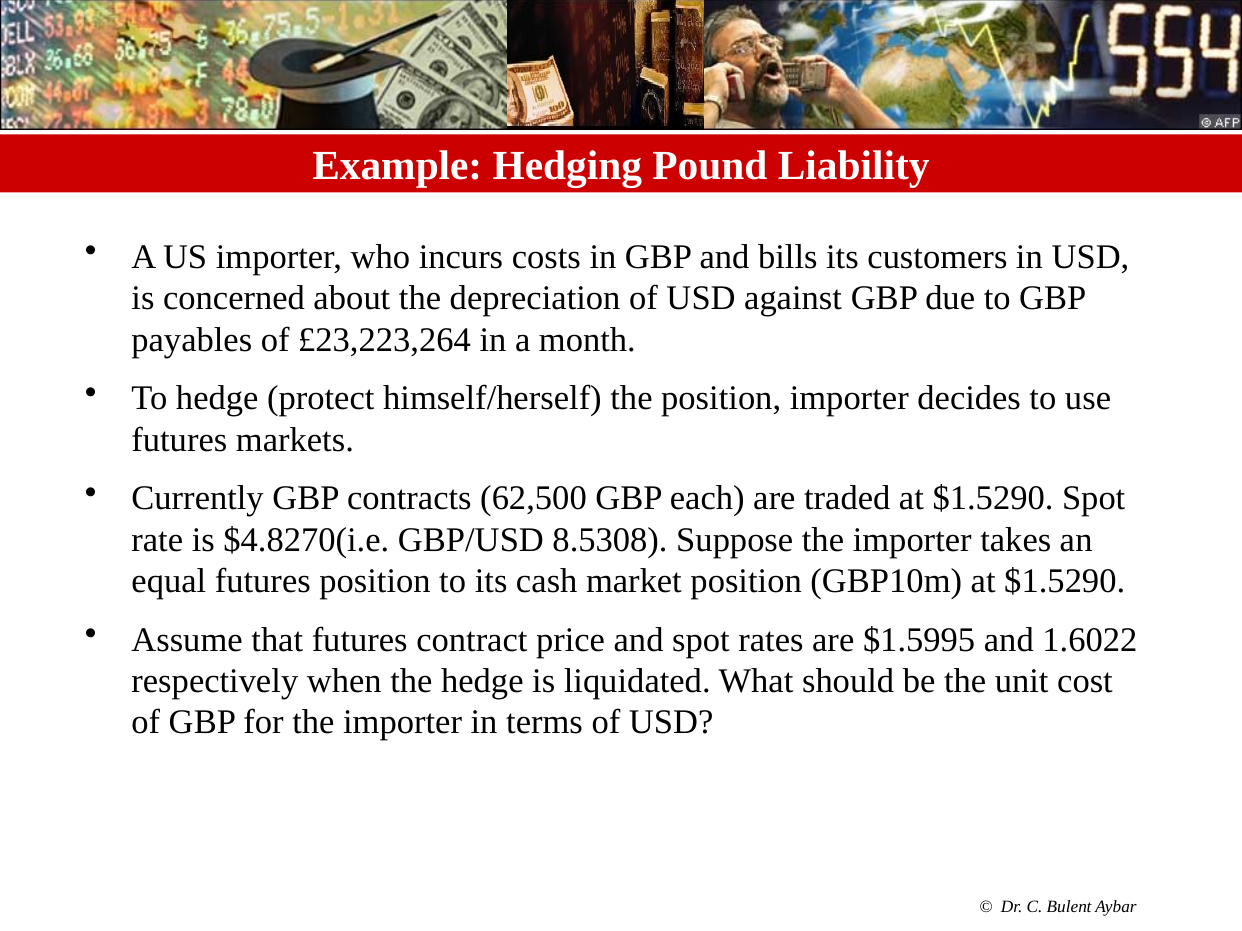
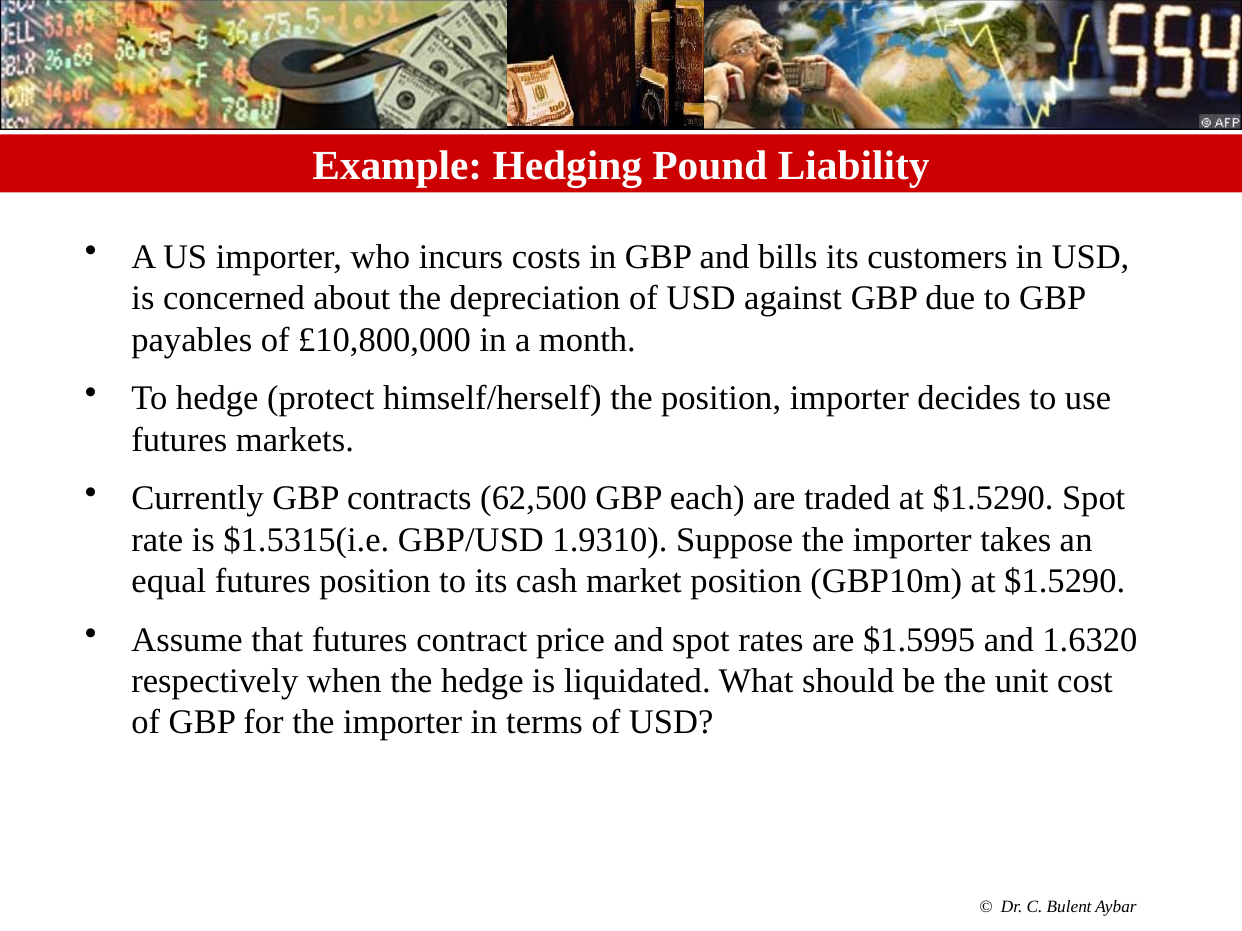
£23,223,264: £23,223,264 -> £10,800,000
$4.8270(i.e: $4.8270(i.e -> $1.5315(i.e
8.5308: 8.5308 -> 1.9310
1.6022: 1.6022 -> 1.6320
